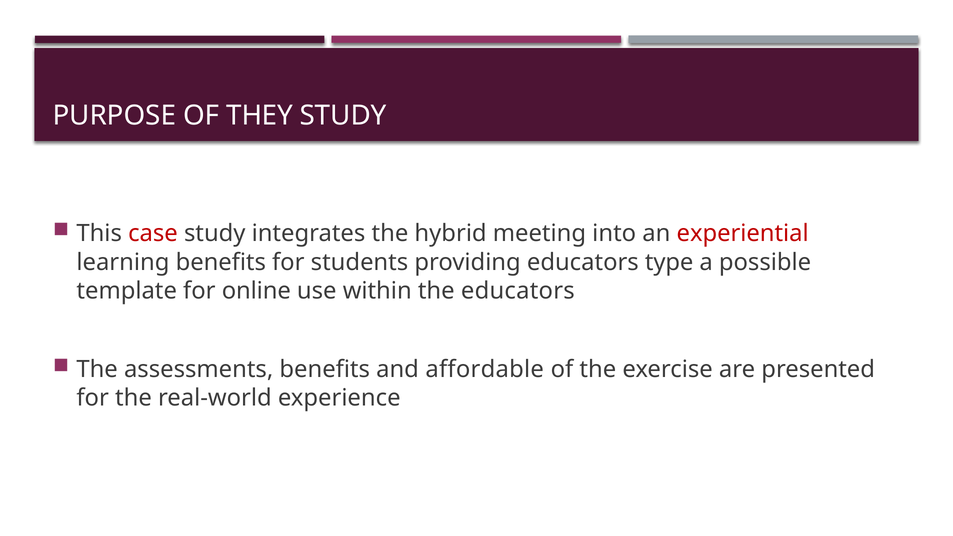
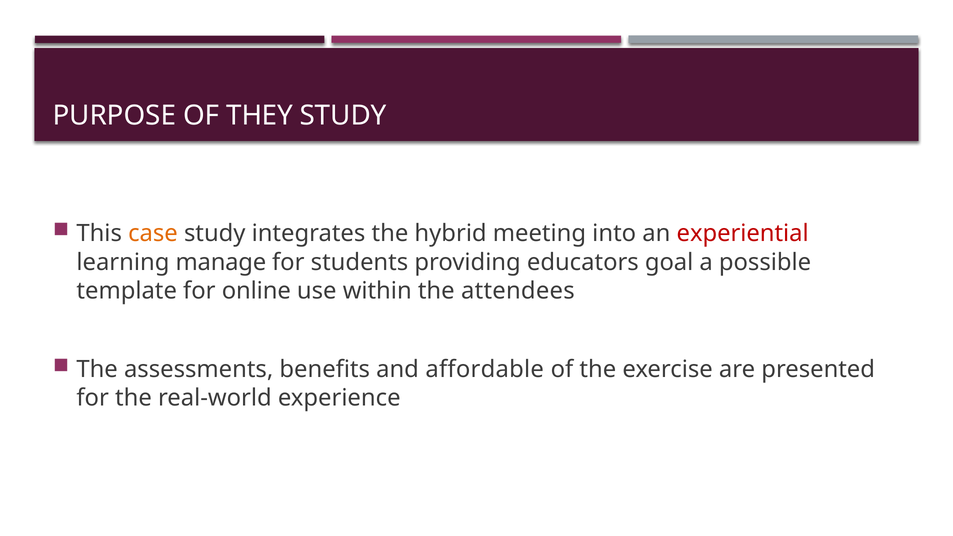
case colour: red -> orange
learning benefits: benefits -> manage
type: type -> goal
the educators: educators -> attendees
